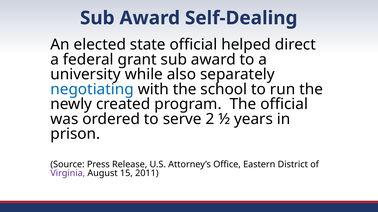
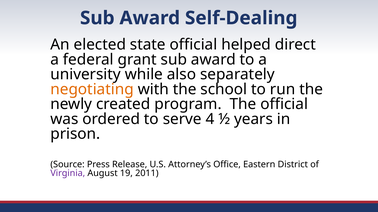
negotiating colour: blue -> orange
2: 2 -> 4
15: 15 -> 19
